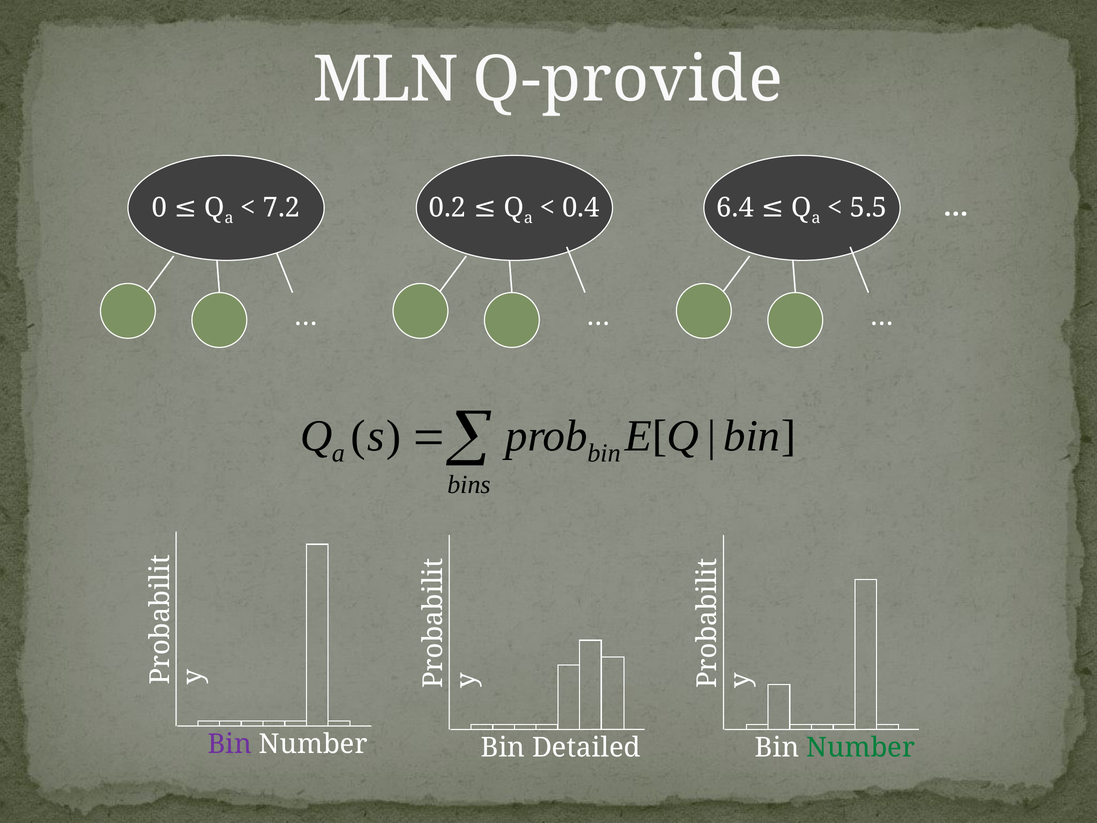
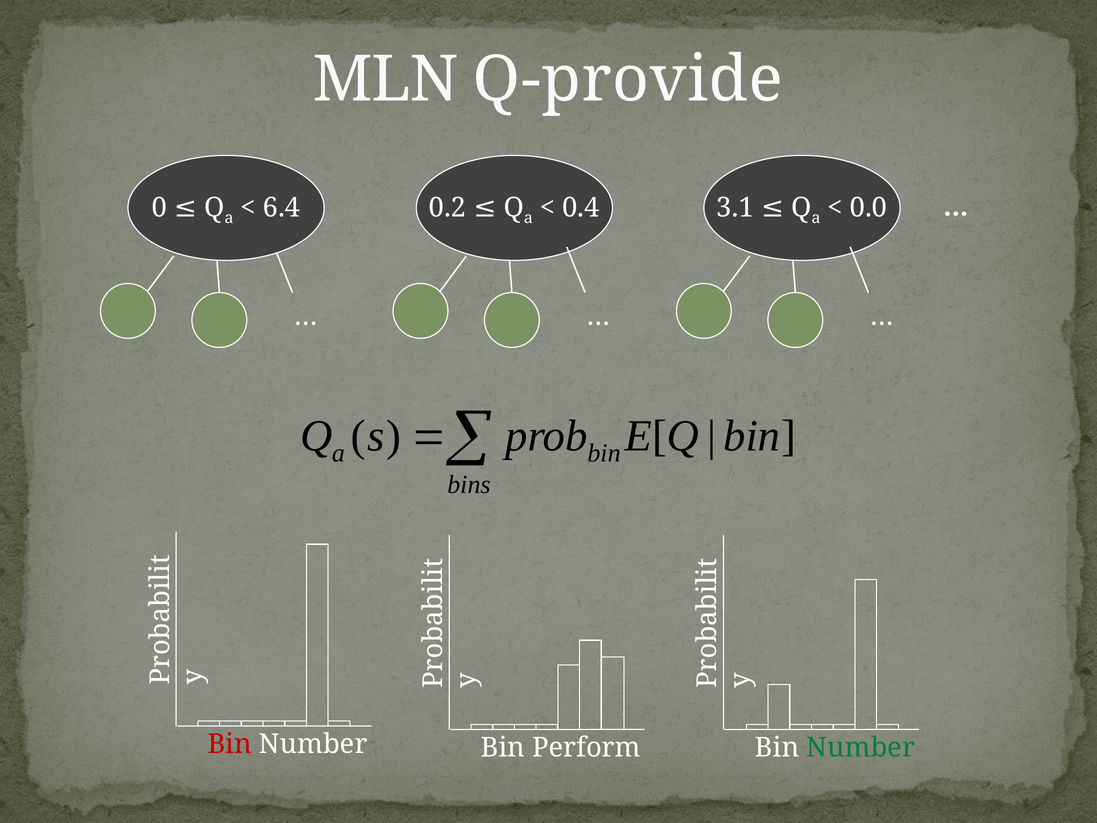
7.2: 7.2 -> 6.4
6.4: 6.4 -> 3.1
5.5: 5.5 -> 0.0
Bin at (230, 744) colour: purple -> red
Detailed: Detailed -> Perform
